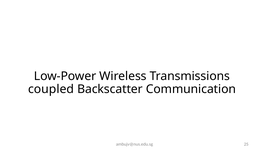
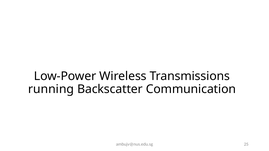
coupled: coupled -> running
